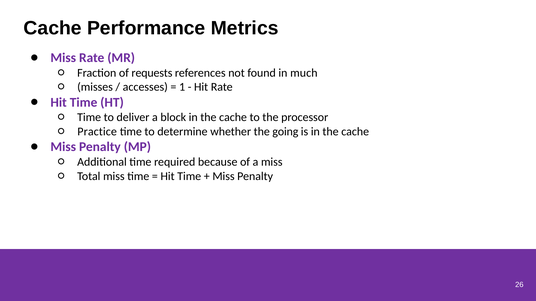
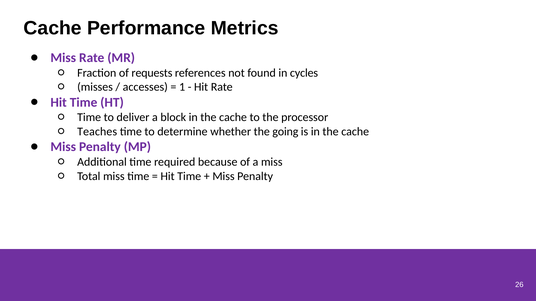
much: much -> cycles
Practice: Practice -> Teaches
